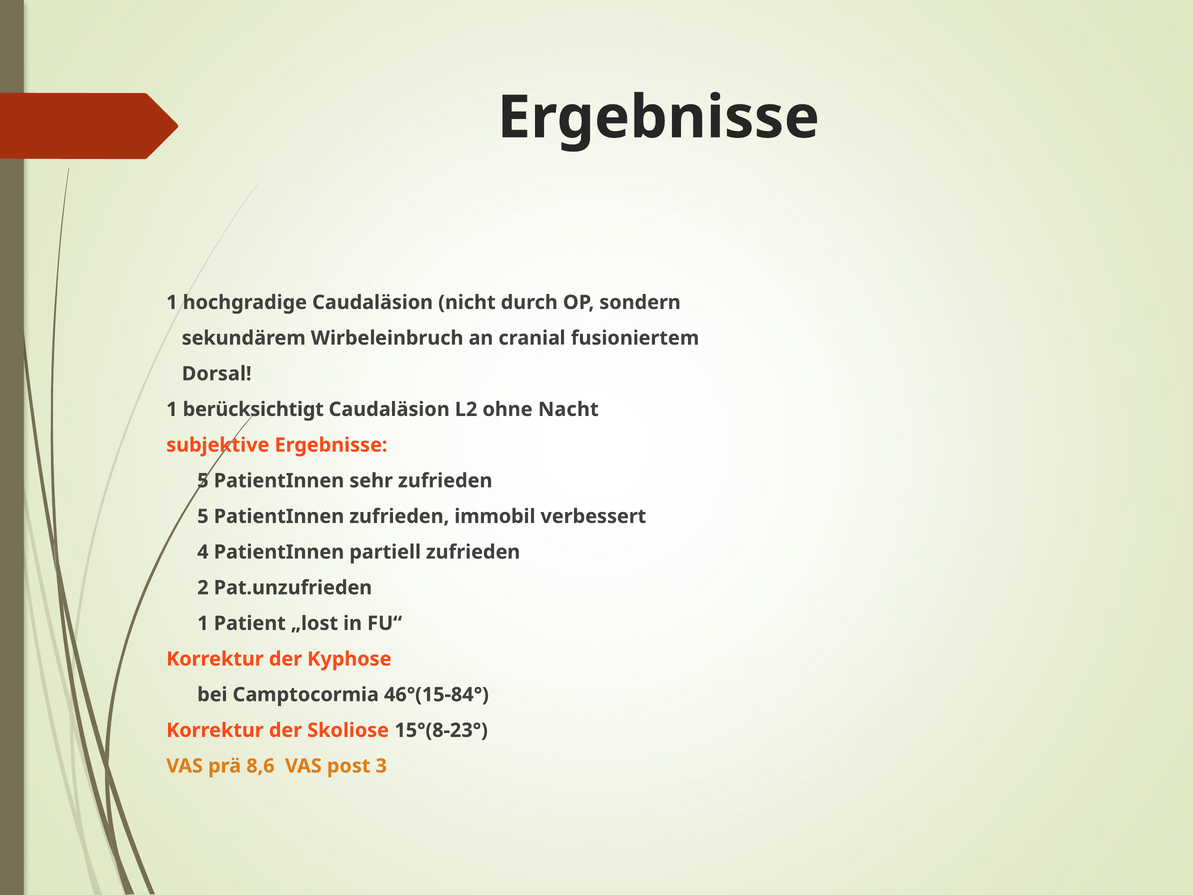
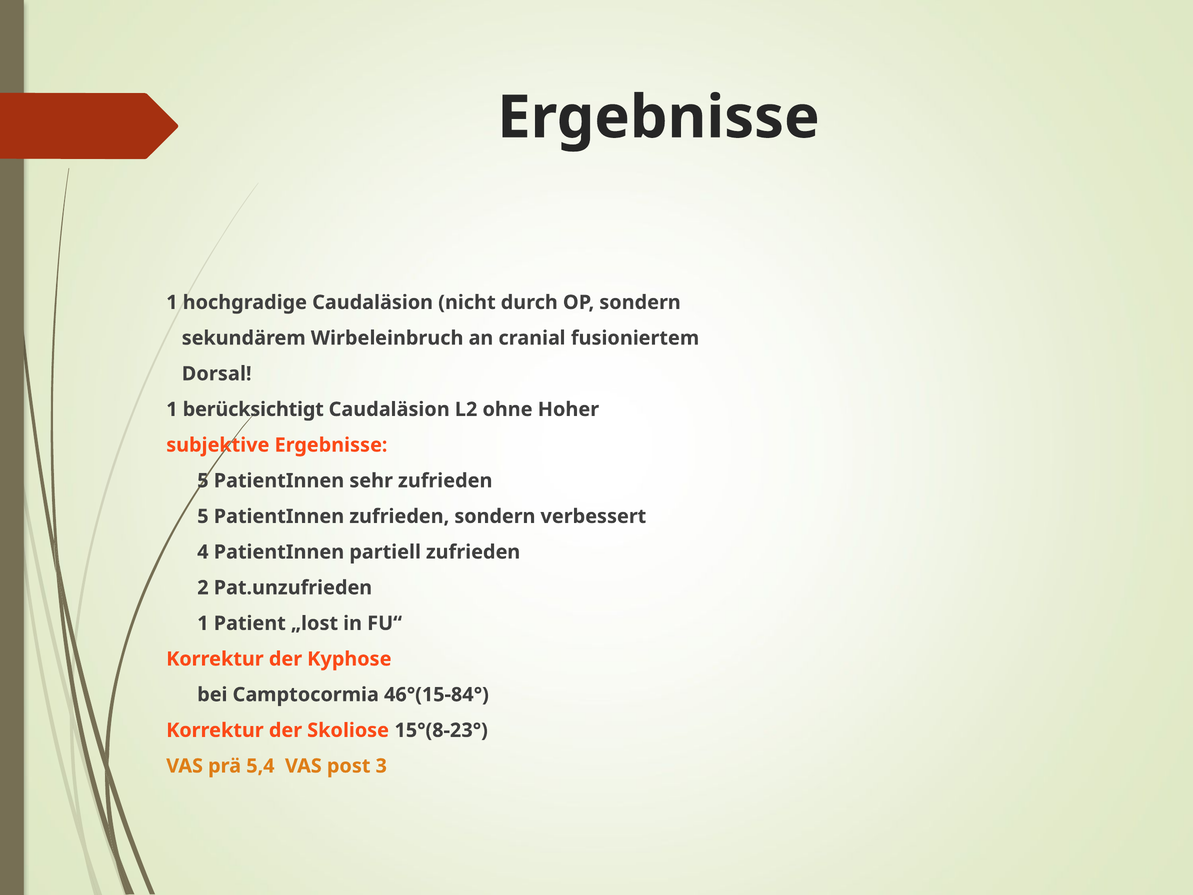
Nacht: Nacht -> Hoher
zufrieden immobil: immobil -> sondern
8,6: 8,6 -> 5,4
